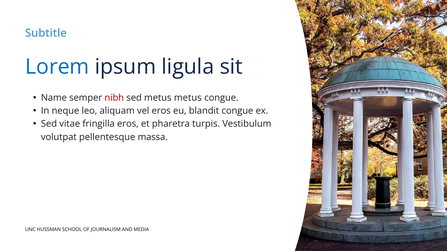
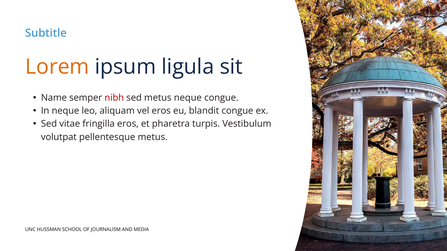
Lorem colour: blue -> orange
metus metus: metus -> neque
pellentesque massa: massa -> metus
